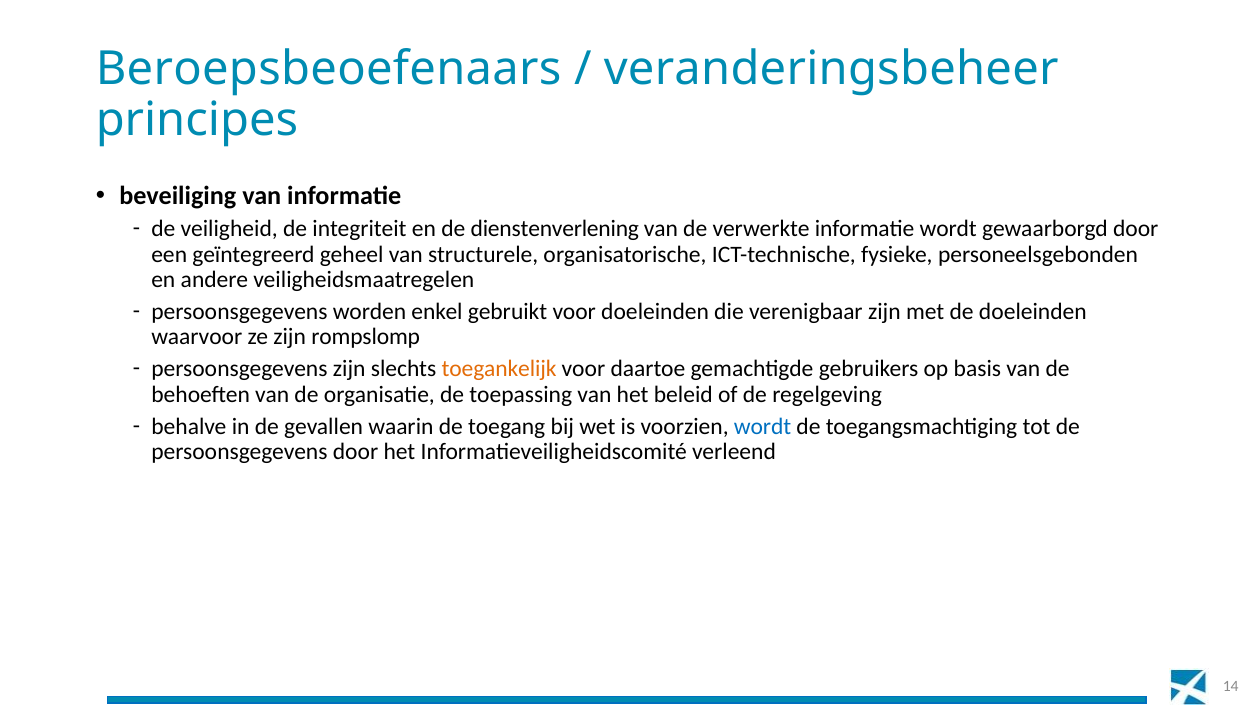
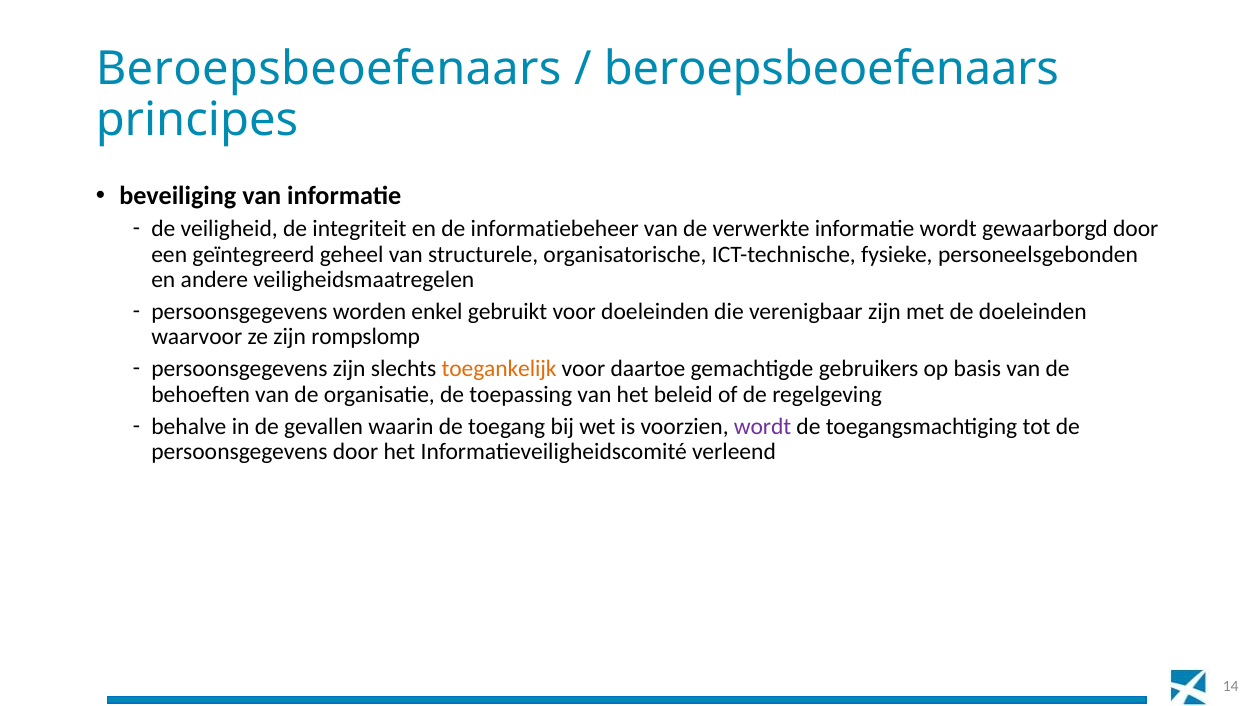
veranderingsbeheer at (831, 69): veranderingsbeheer -> beroepsbeoefenaars
dienstenverlening: dienstenverlening -> informatiebeheer
wordt at (763, 427) colour: blue -> purple
